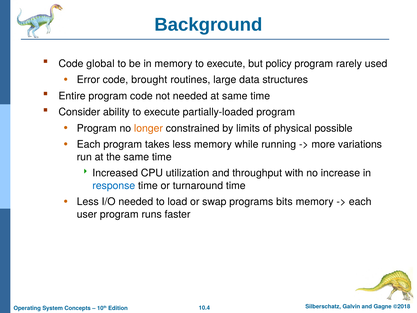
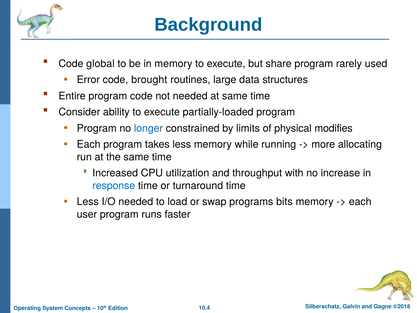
policy: policy -> share
longer colour: orange -> blue
possible: possible -> modifies
variations: variations -> allocating
